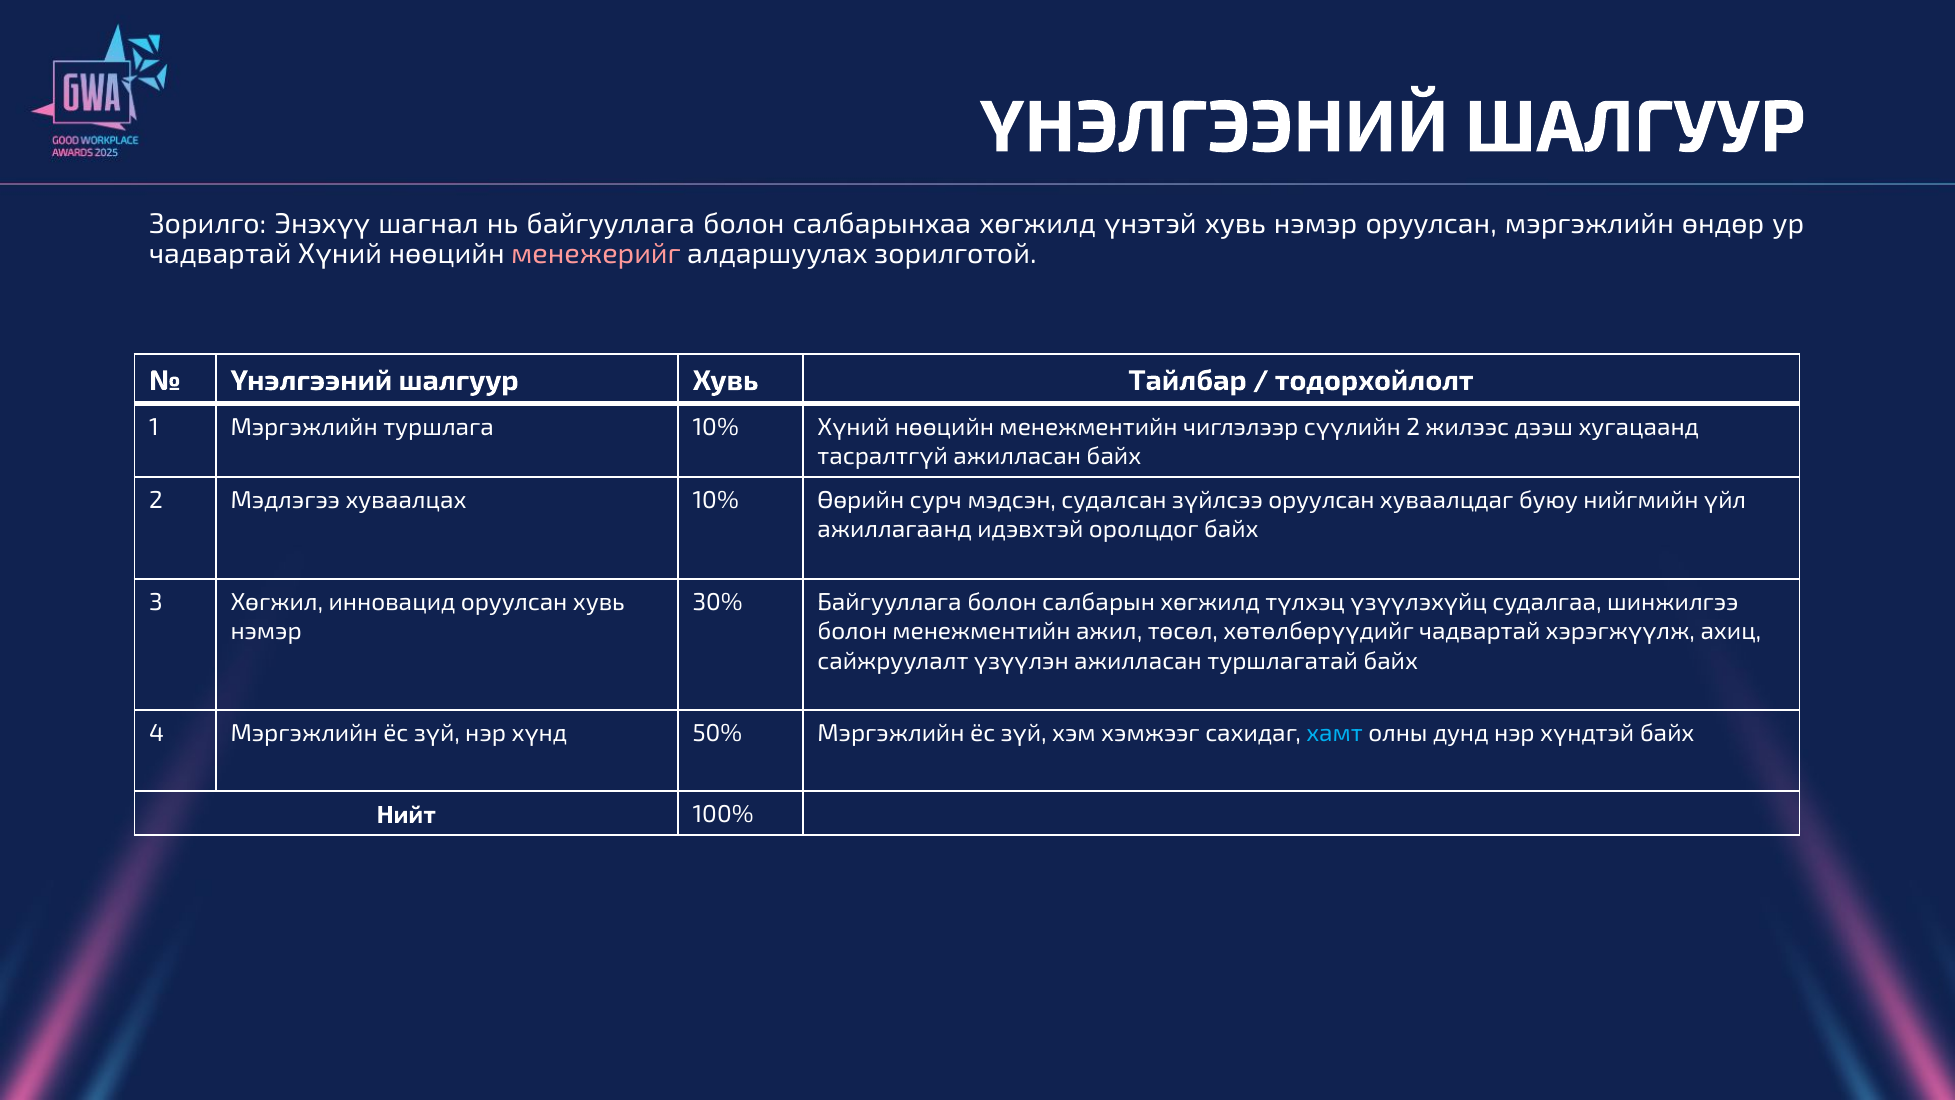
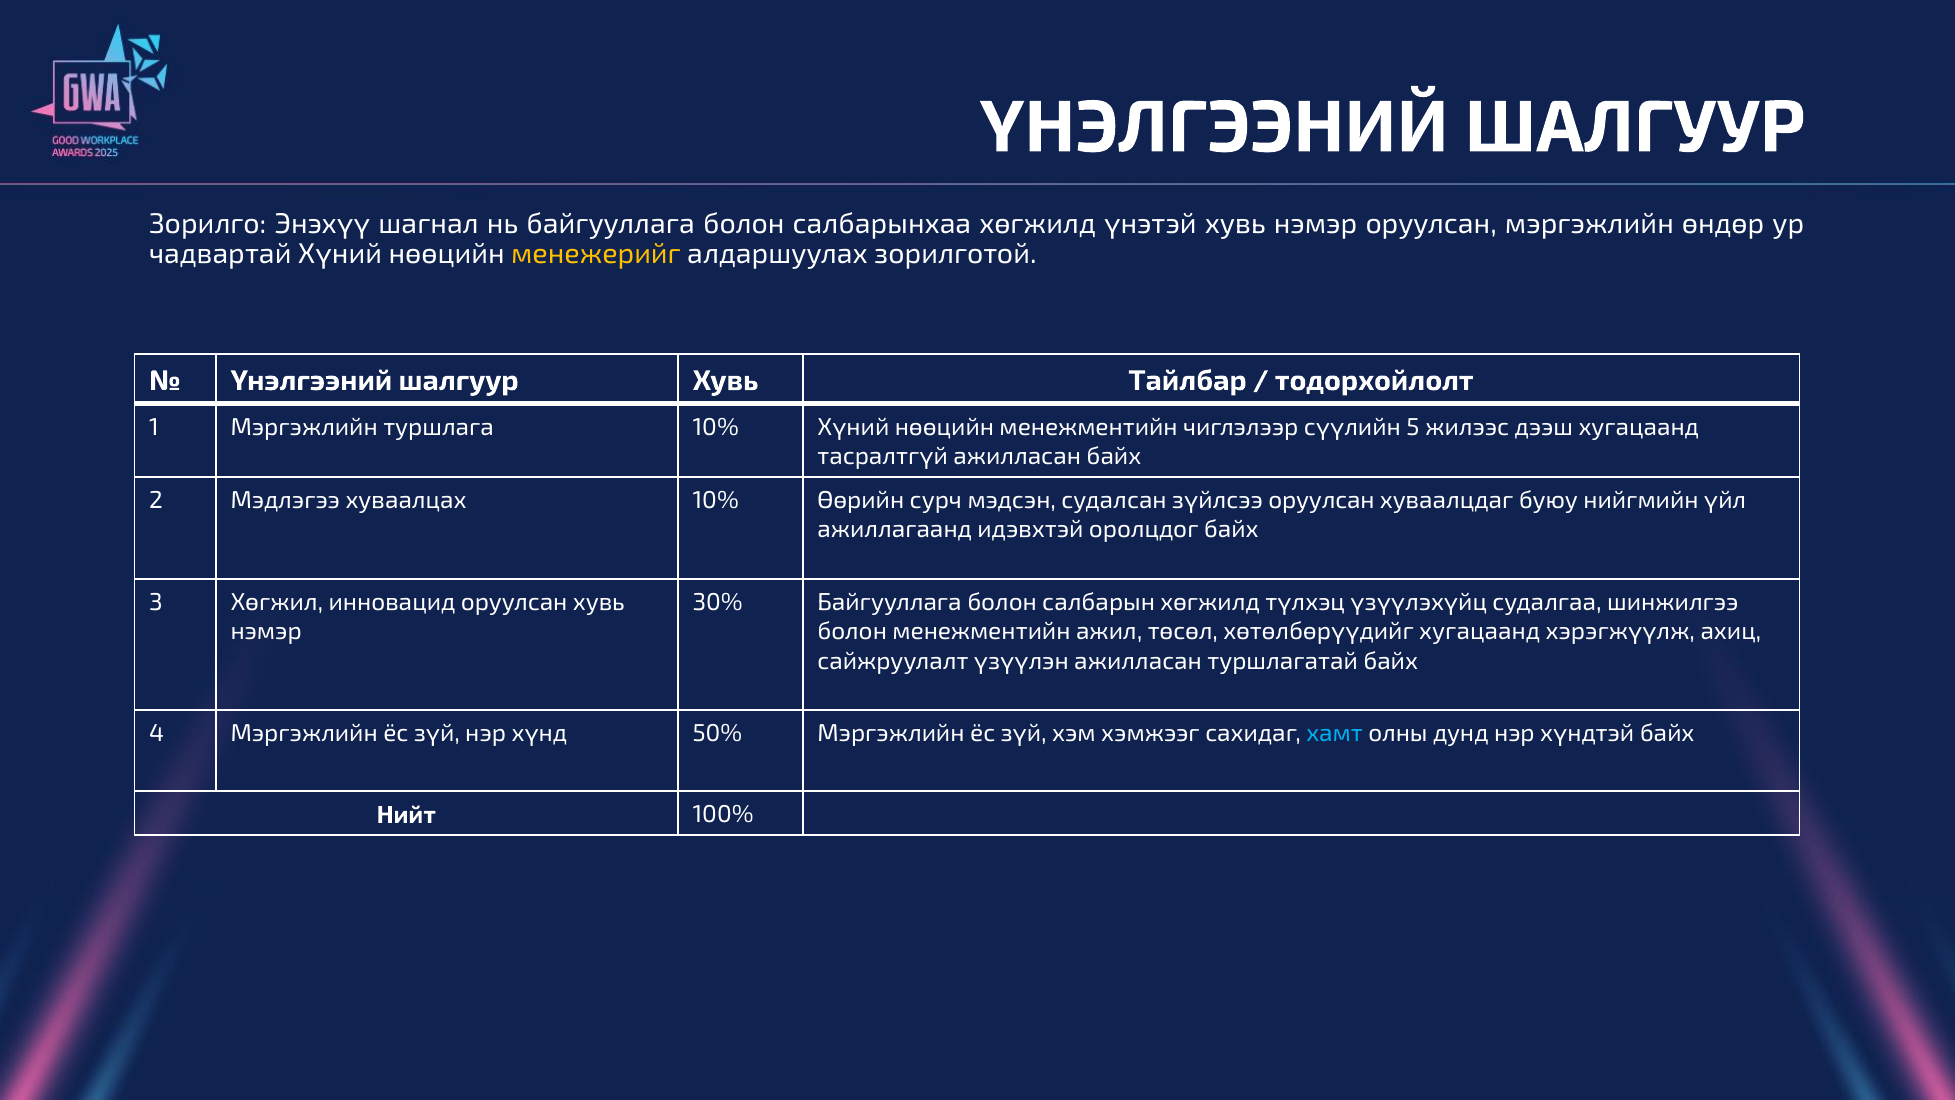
менежерийг colour: pink -> yellow
сүүлийн 2: 2 -> 5
хөтөлбөрүүдийг чадвартай: чадвартай -> хугацаанд
